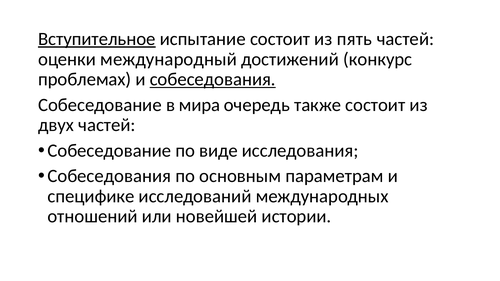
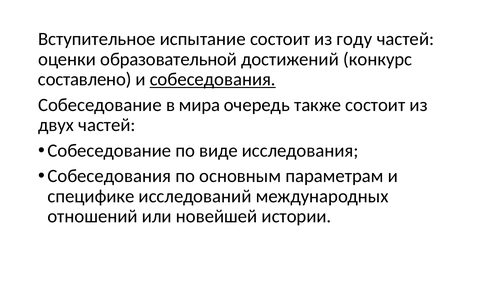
Вступительное underline: present -> none
пять: пять -> году
международный: международный -> образовательной
проблемах: проблемах -> составлено
